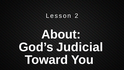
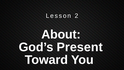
Judicial: Judicial -> Present
